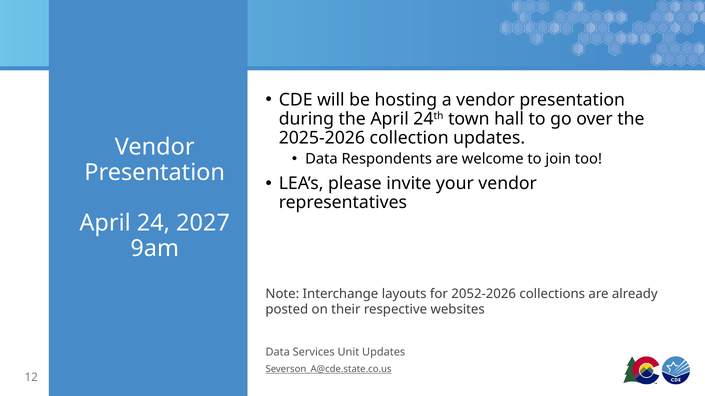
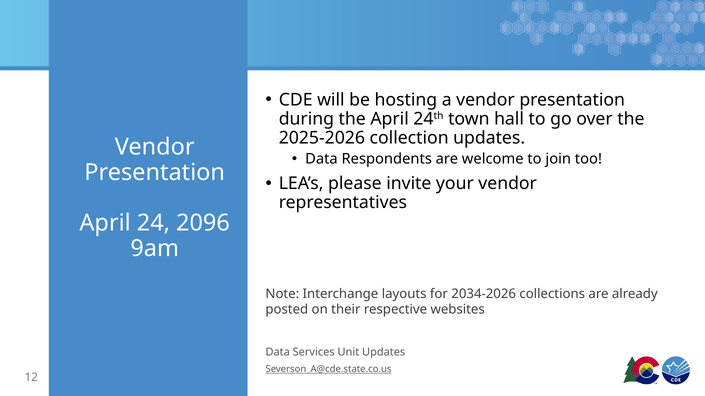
2027: 2027 -> 2096
2052-2026: 2052-2026 -> 2034-2026
